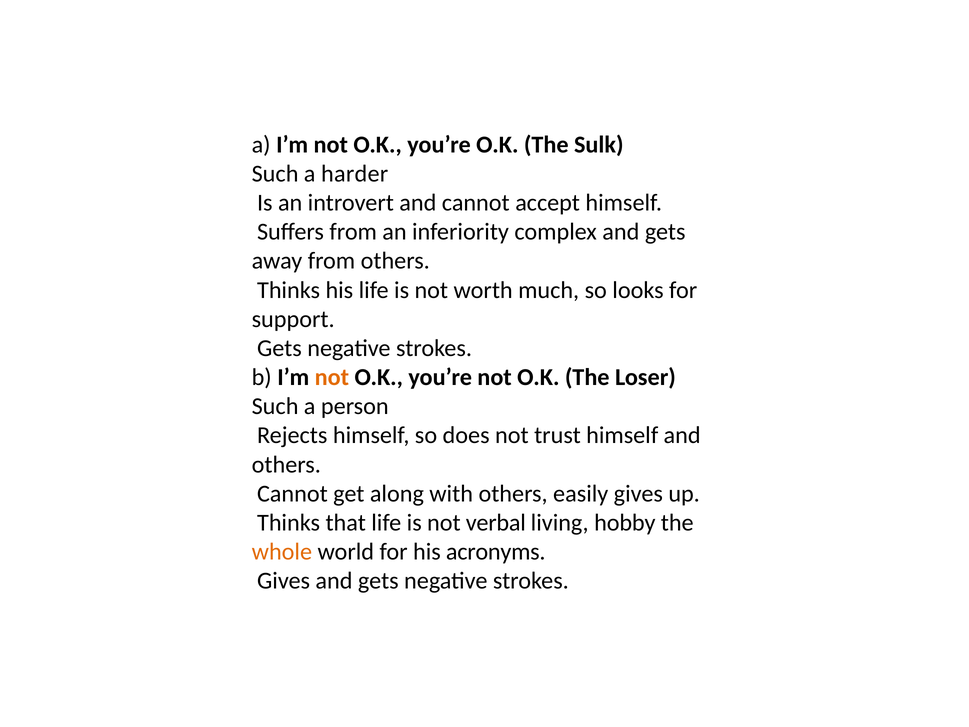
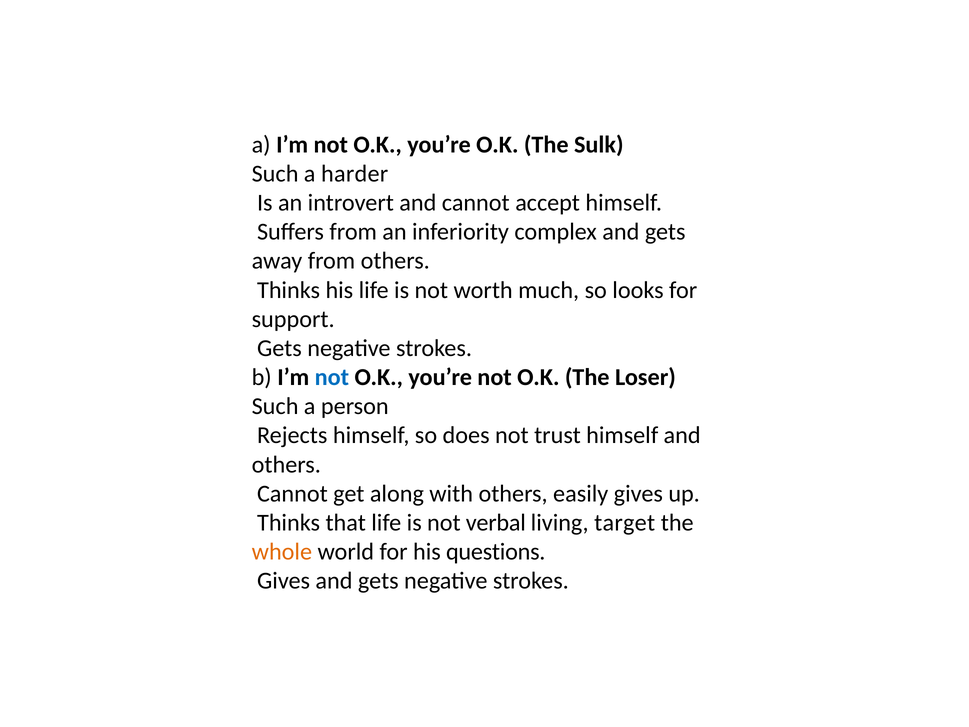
not at (332, 377) colour: orange -> blue
hobby: hobby -> target
acronyms: acronyms -> questions
